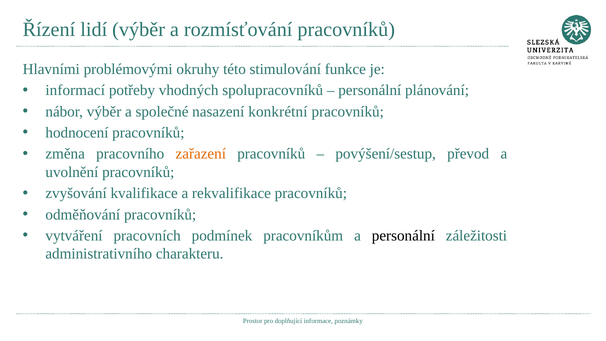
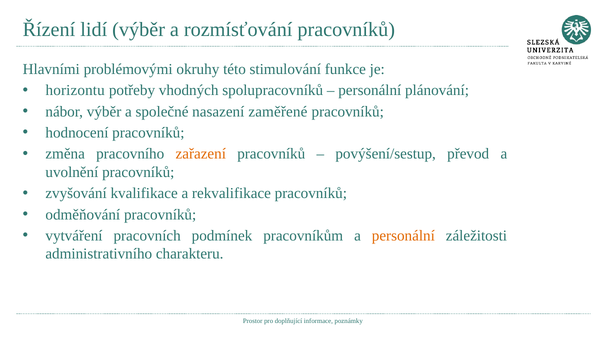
informací: informací -> horizontu
konkrétní: konkrétní -> zaměřené
personální at (403, 236) colour: black -> orange
